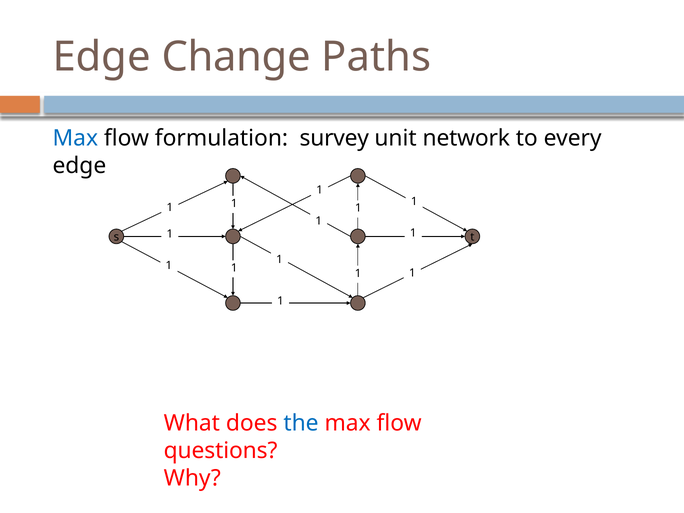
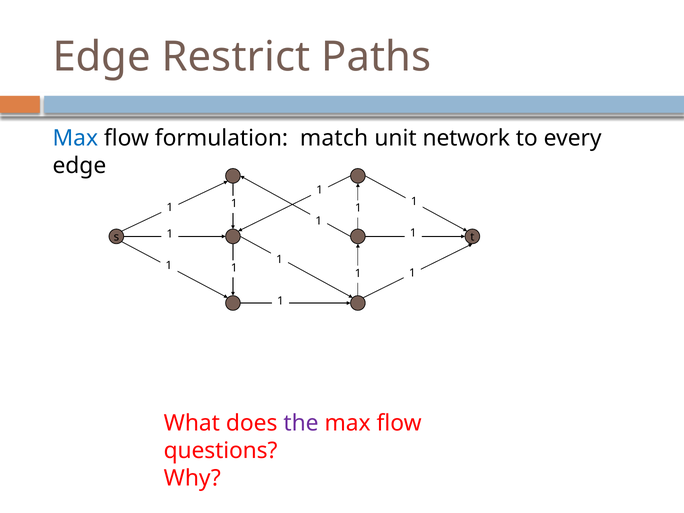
Change: Change -> Restrict
survey: survey -> match
the colour: blue -> purple
